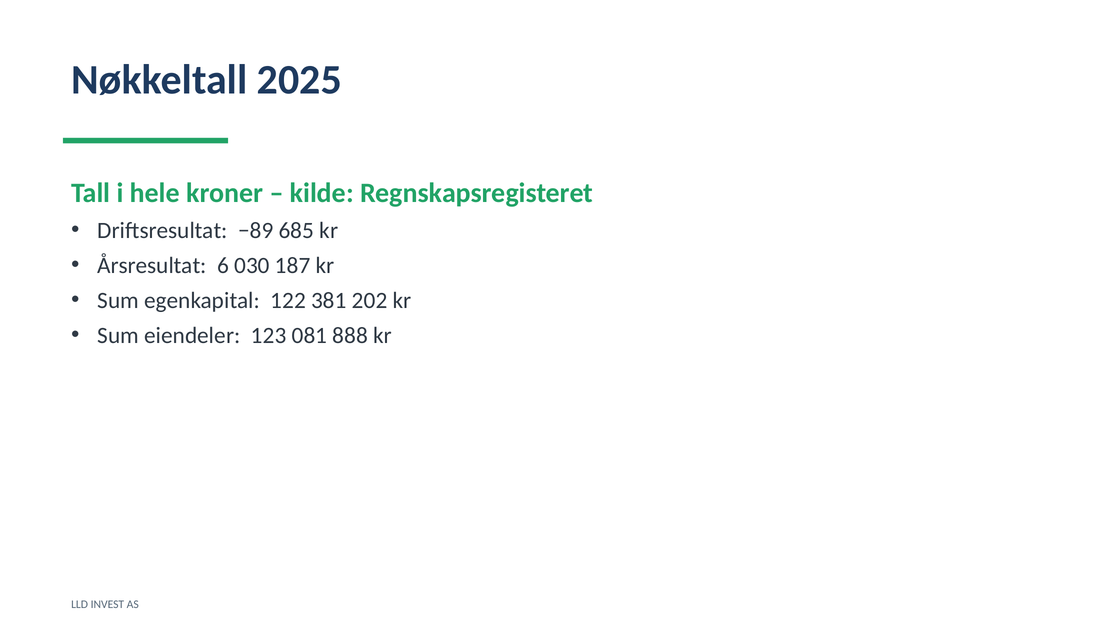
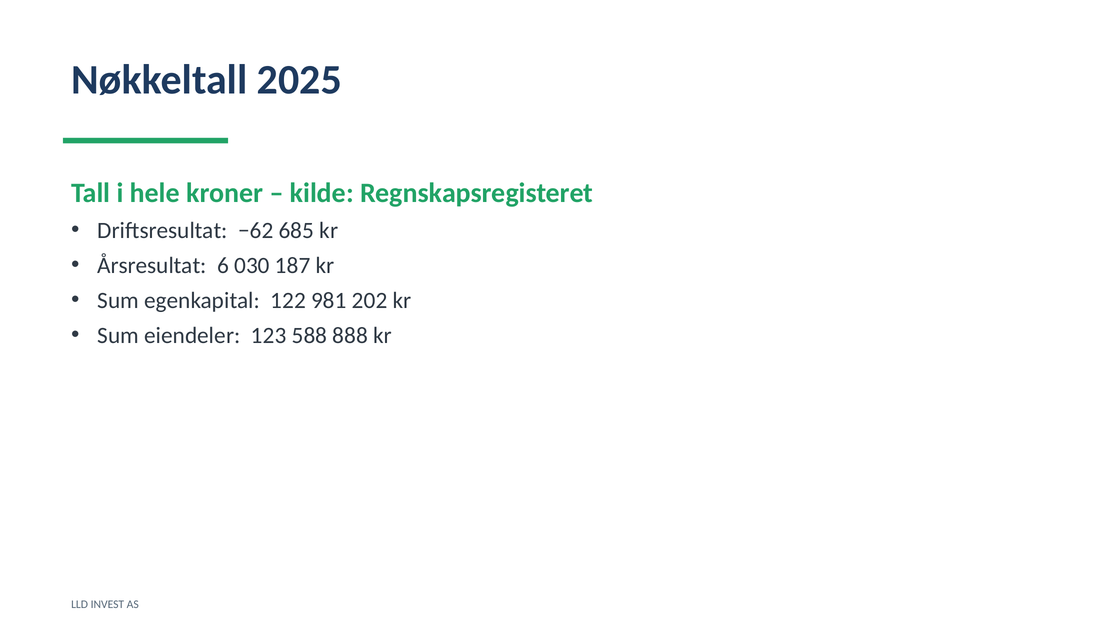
−89: −89 -> −62
381: 381 -> 981
081: 081 -> 588
